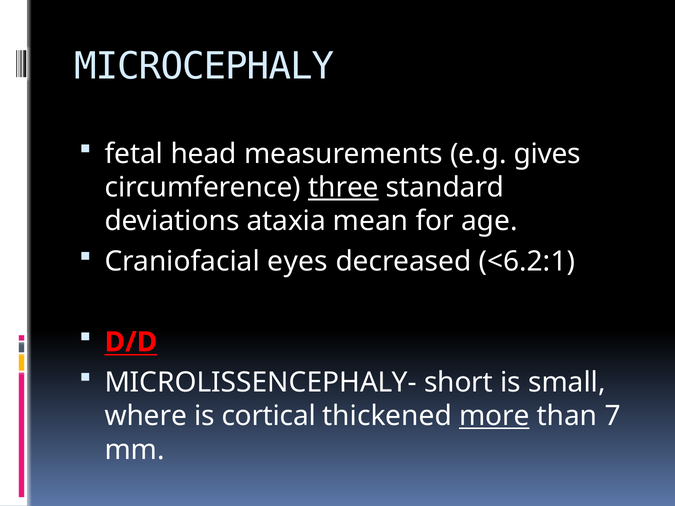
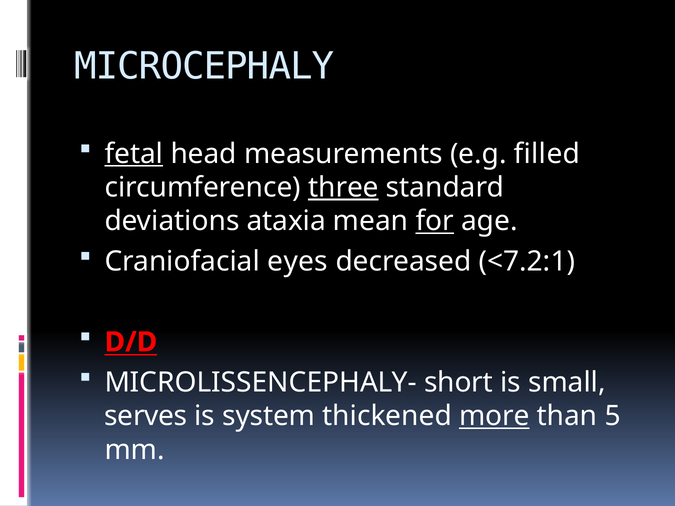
fetal underline: none -> present
gives: gives -> filled
for underline: none -> present
<6.2:1: <6.2:1 -> <7.2:1
where: where -> serves
cortical: cortical -> system
7: 7 -> 5
